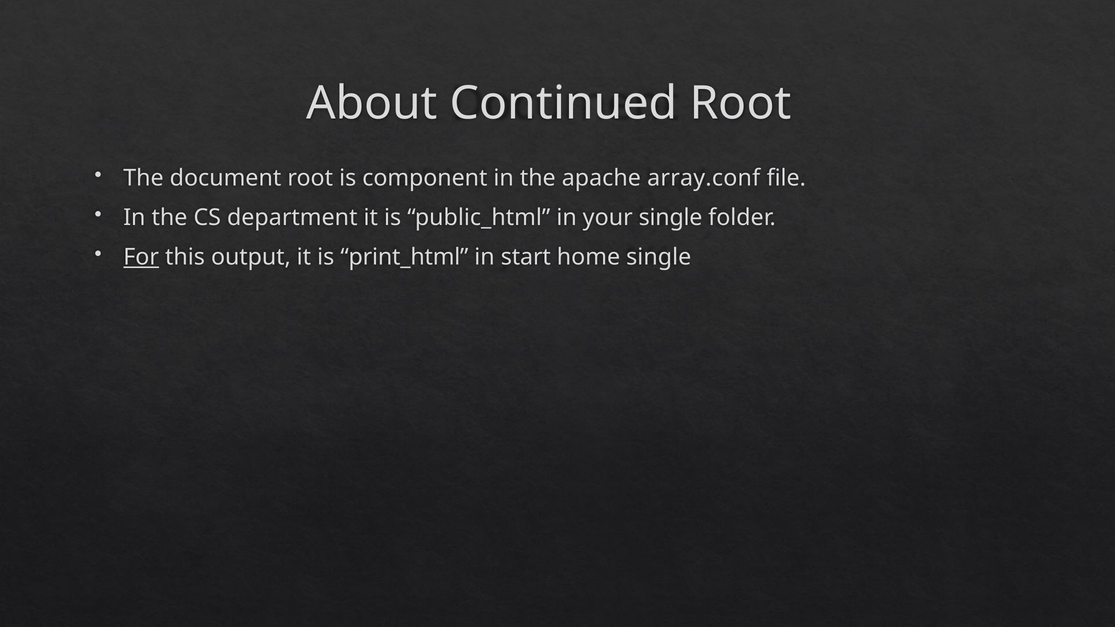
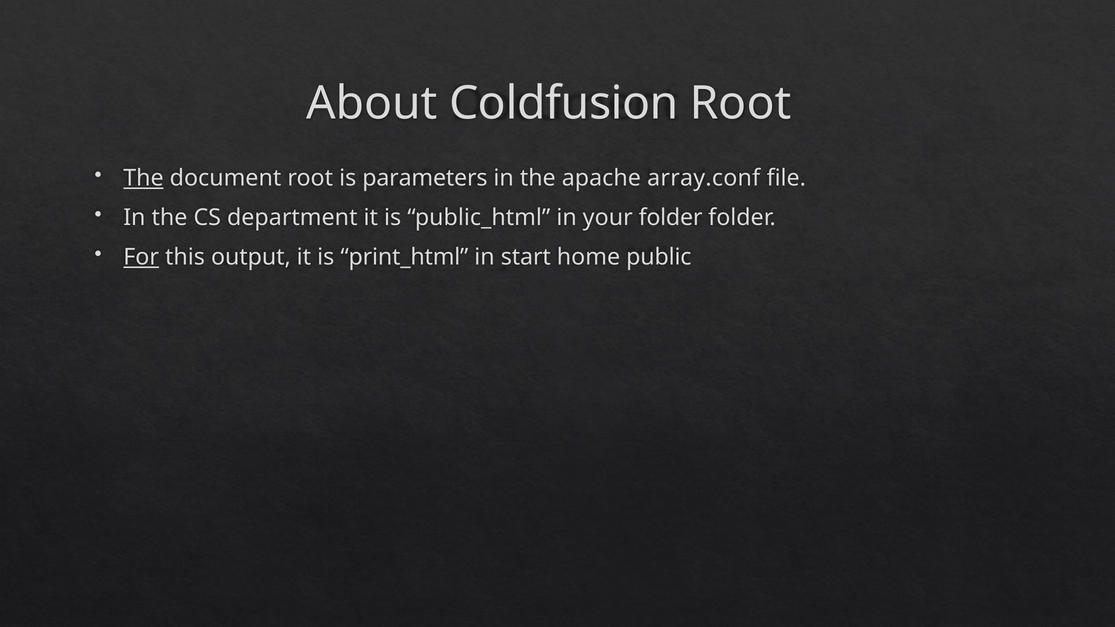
Continued: Continued -> Coldfusion
The at (144, 178) underline: none -> present
component: component -> parameters
your single: single -> folder
home single: single -> public
